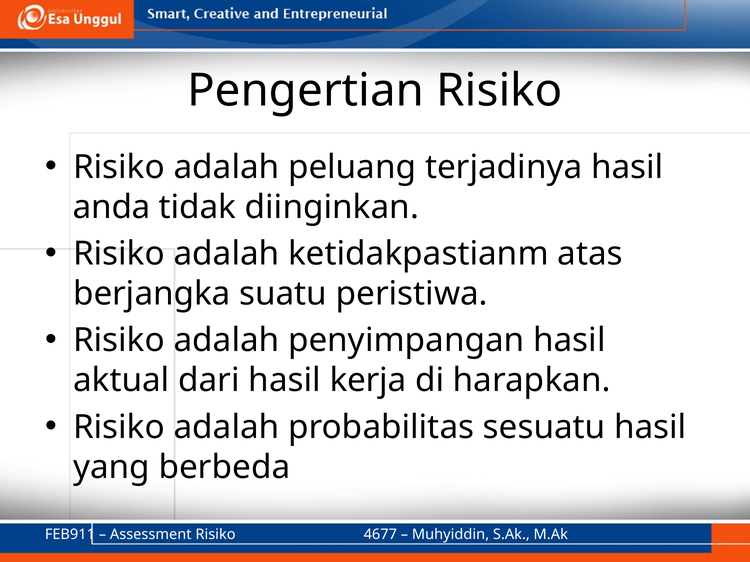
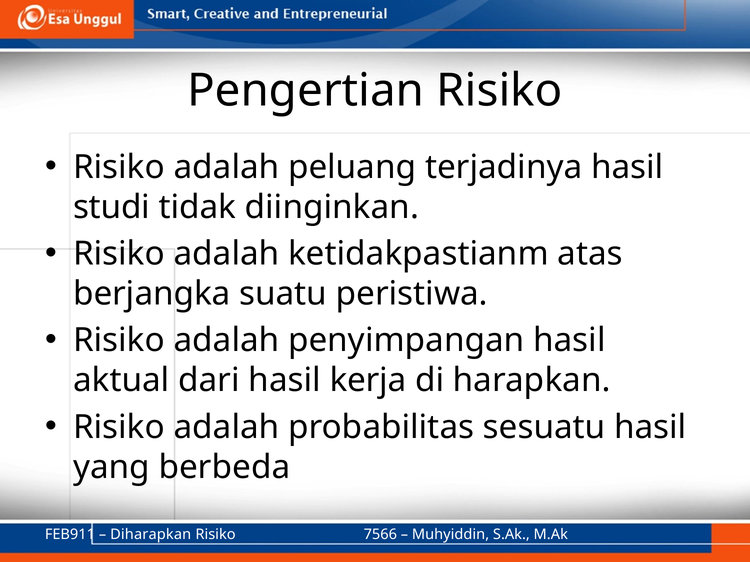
anda: anda -> studi
Assessment: Assessment -> Diharapkan
4677: 4677 -> 7566
